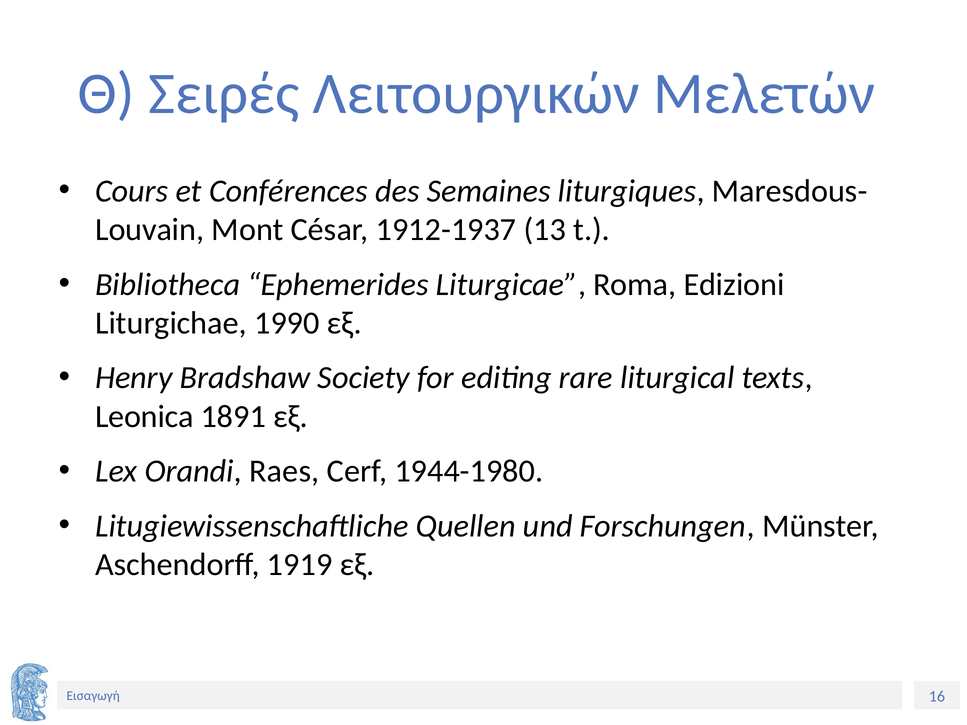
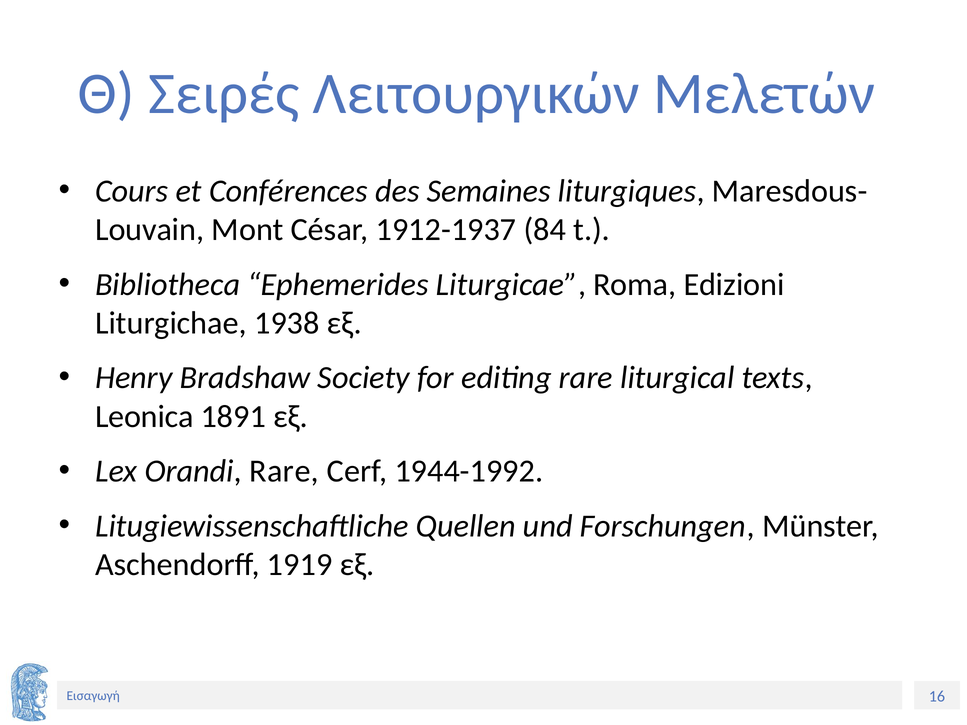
13: 13 -> 84
1990: 1990 -> 1938
Orandi Raes: Raes -> Rare
1944-1980: 1944-1980 -> 1944-1992
